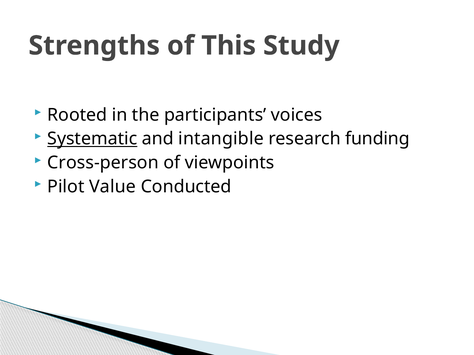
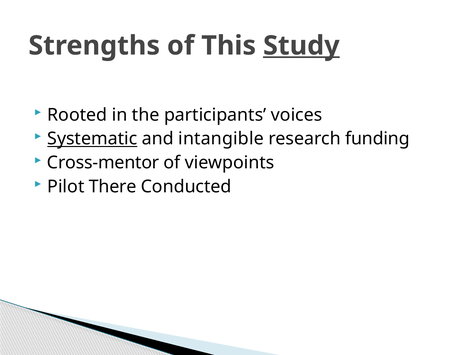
Study underline: none -> present
Cross-person: Cross-person -> Cross-mentor
Value: Value -> There
